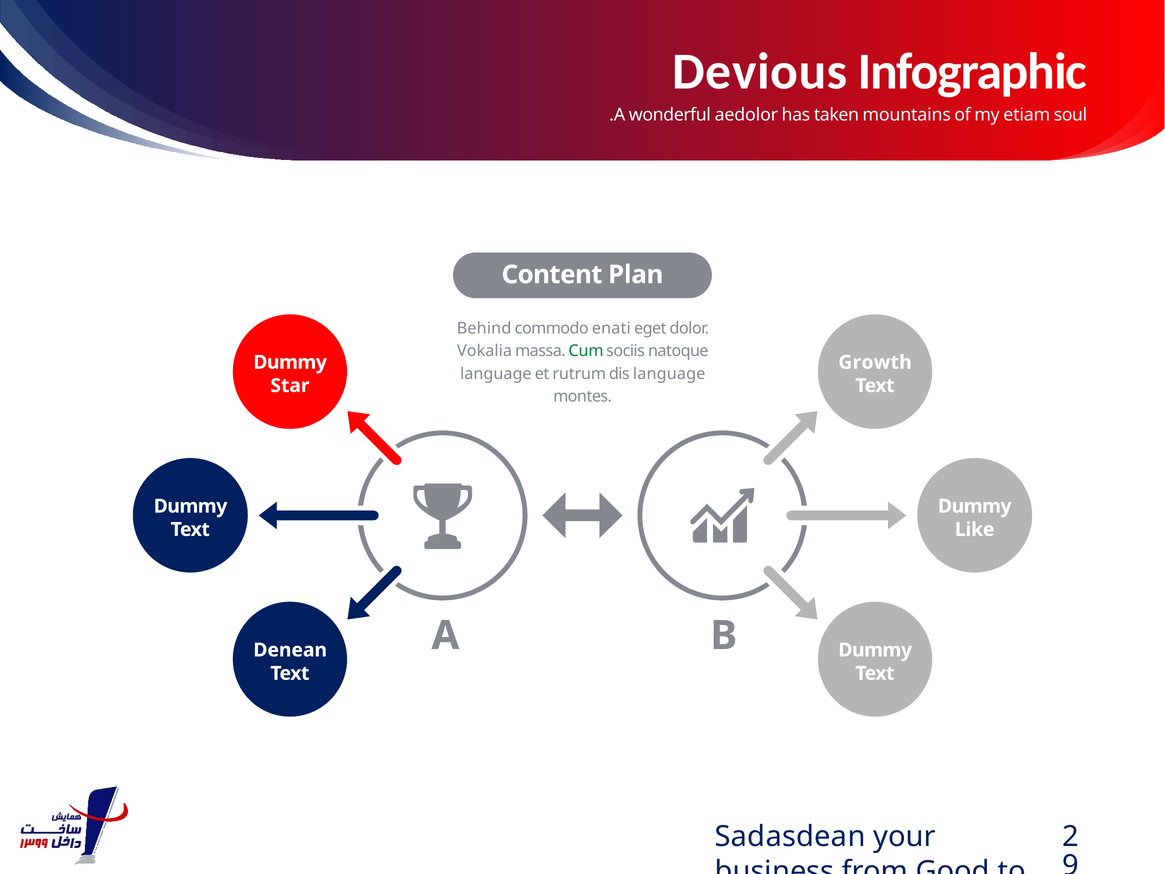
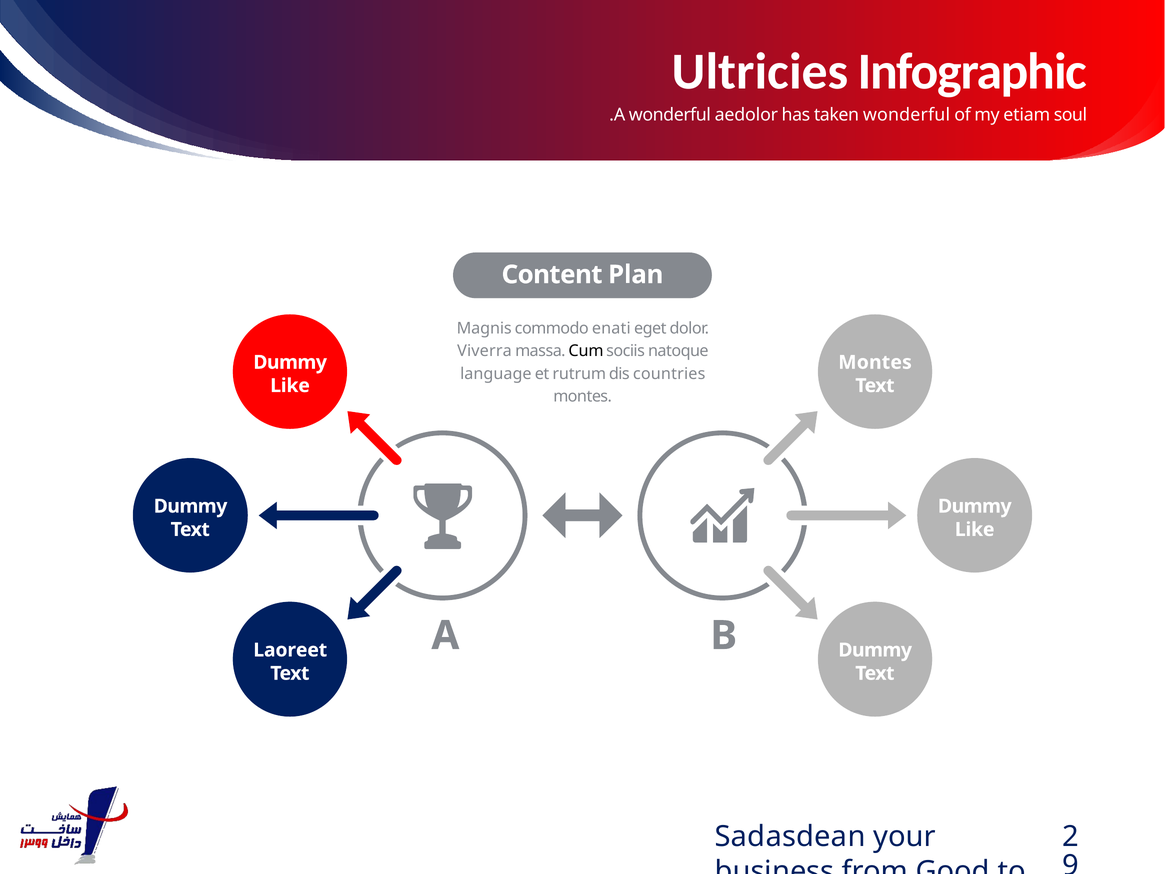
Devious: Devious -> Ultricies
taken mountains: mountains -> wonderful
Behind: Behind -> Magnis
Vokalia: Vokalia -> Viverra
Cum colour: green -> black
Growth at (875, 362): Growth -> Montes
dis language: language -> countries
Star at (290, 386): Star -> Like
Denean: Denean -> Laoreet
